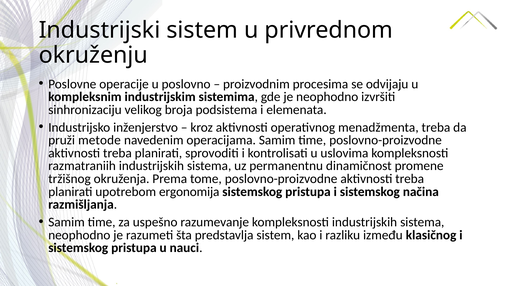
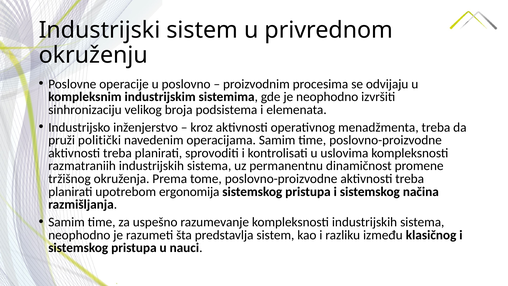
metode: metode -> politički
